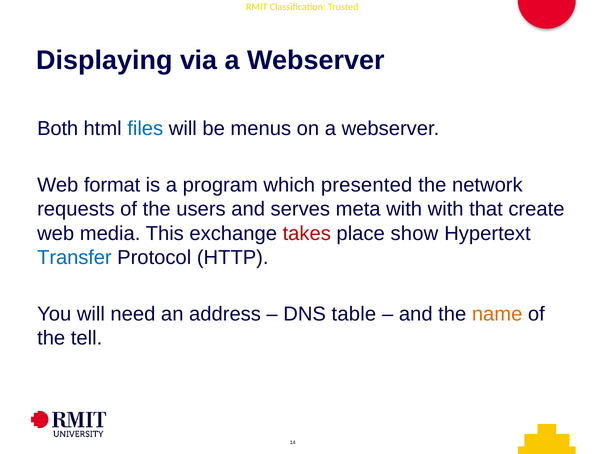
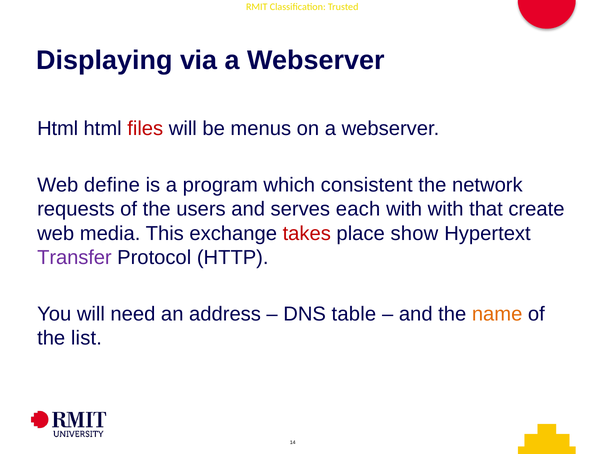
Both at (58, 129): Both -> Html
files colour: blue -> red
format: format -> define
presented: presented -> consistent
meta: meta -> each
Transfer colour: blue -> purple
tell: tell -> list
